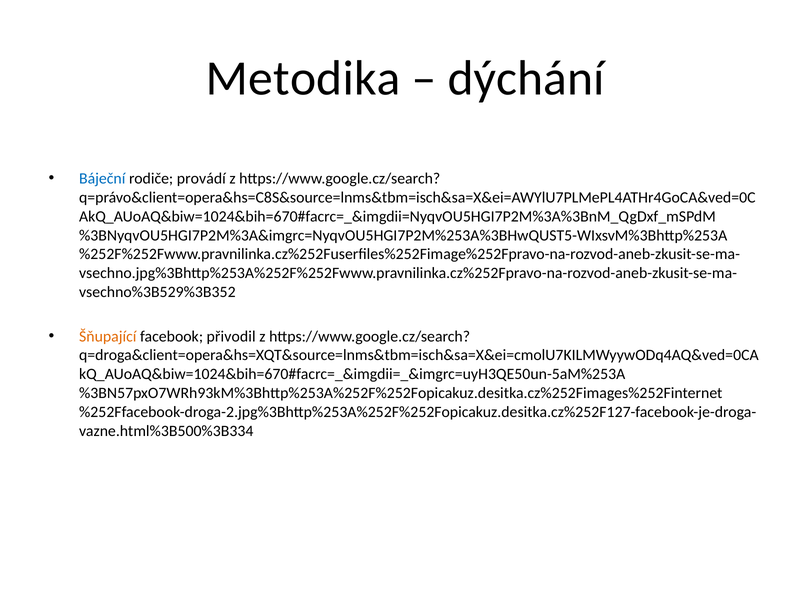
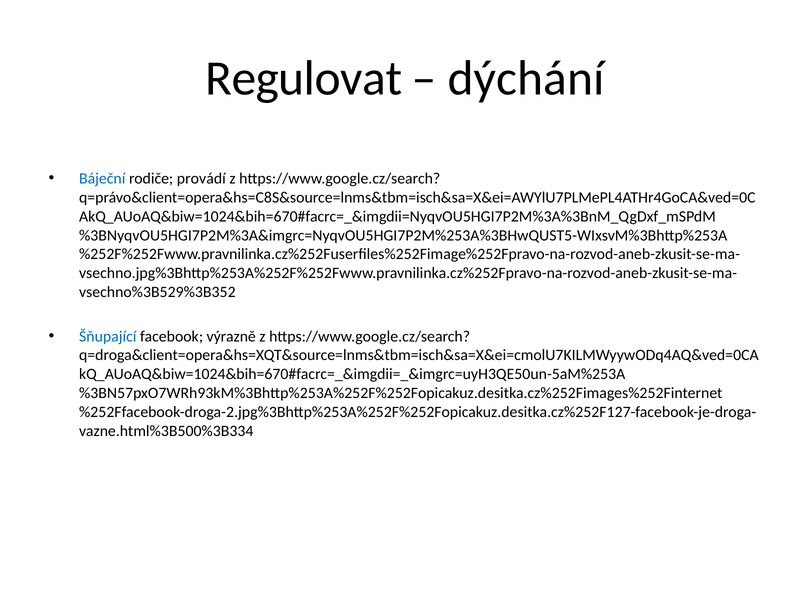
Metodika: Metodika -> Regulovat
Šňupající colour: orange -> blue
přivodil: přivodil -> výrazně
